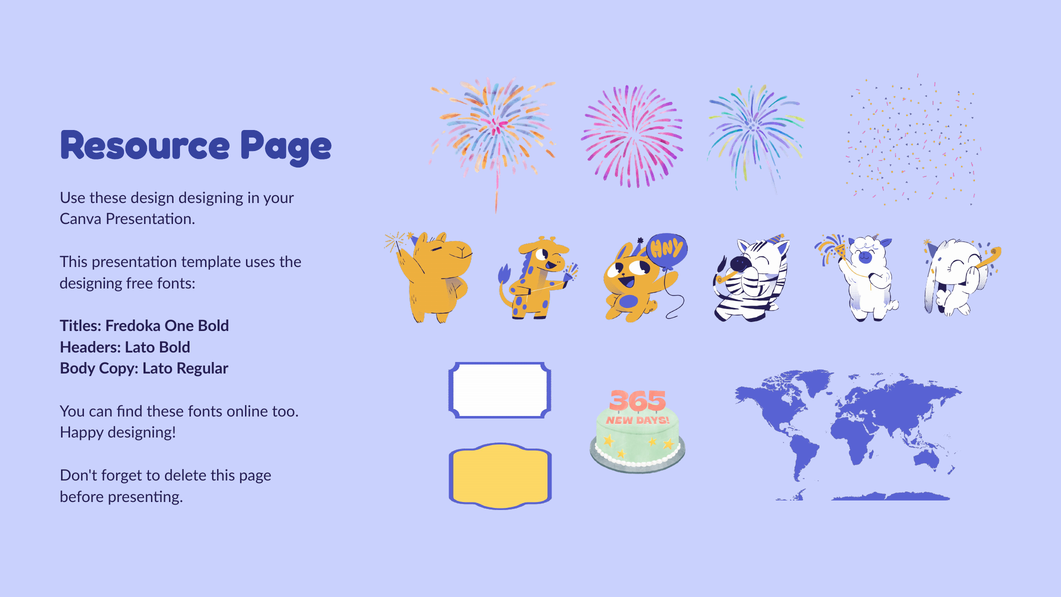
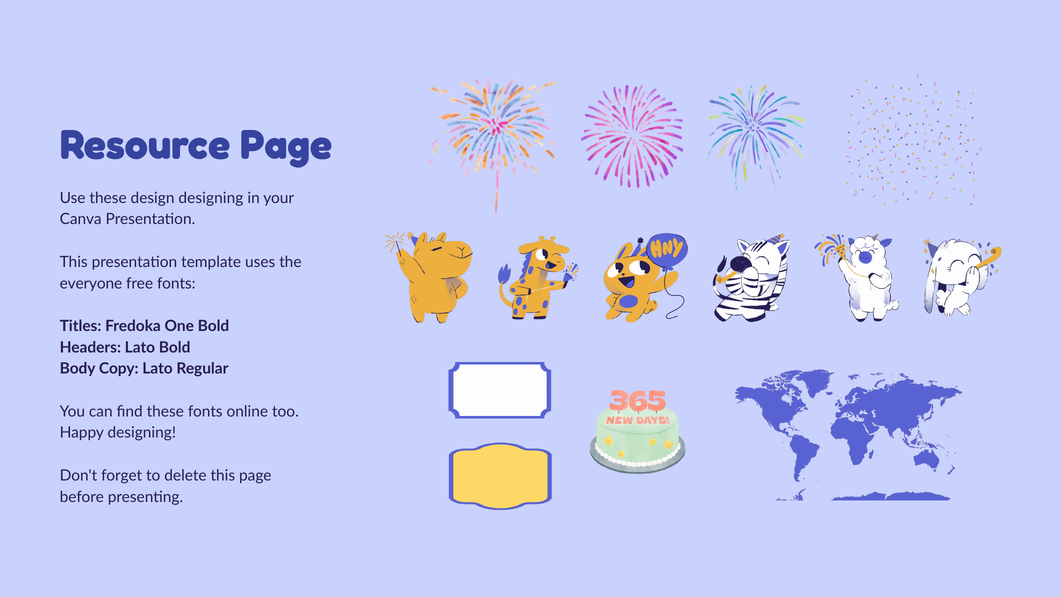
designing at (91, 283): designing -> everyone
